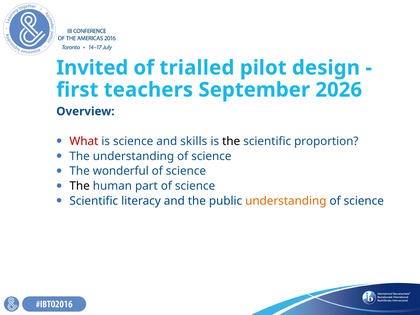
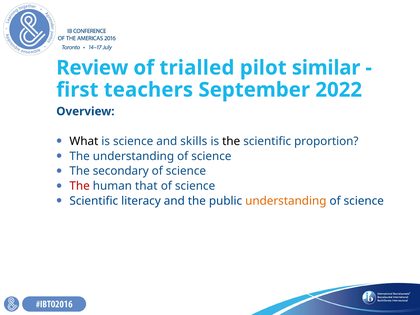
Invited: Invited -> Review
design: design -> similar
2026: 2026 -> 2022
What colour: red -> black
wonderful: wonderful -> secondary
The at (80, 186) colour: black -> red
part: part -> that
